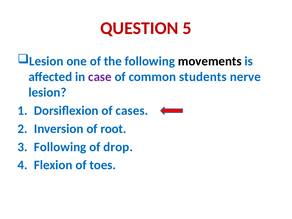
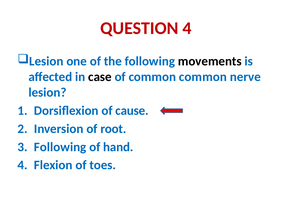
QUESTION 5: 5 -> 4
case colour: purple -> black
common students: students -> common
cases: cases -> cause
drop: drop -> hand
